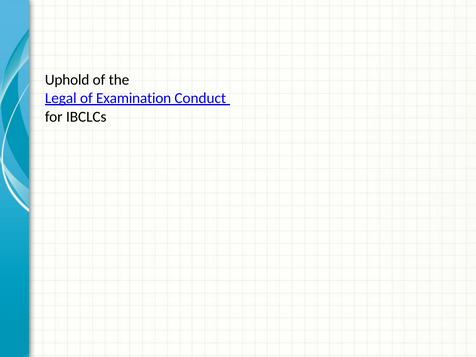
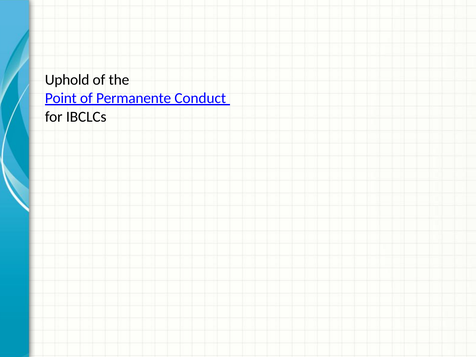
Legal: Legal -> Point
Examination: Examination -> Permanente
